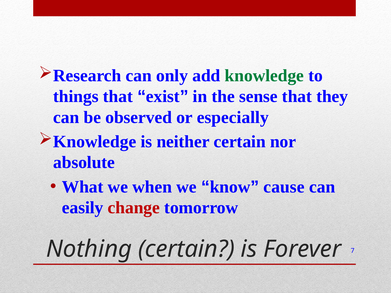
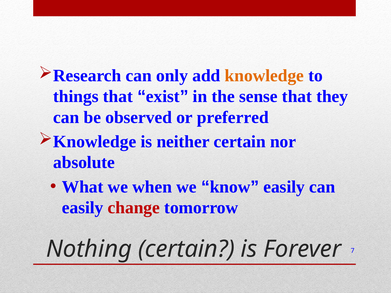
knowledge at (264, 76) colour: green -> orange
especially: especially -> preferred
know cause: cause -> easily
